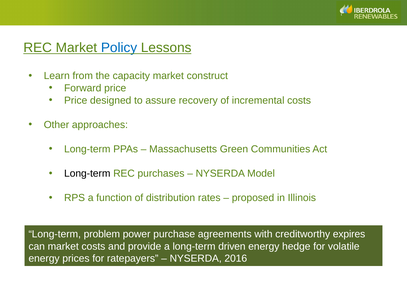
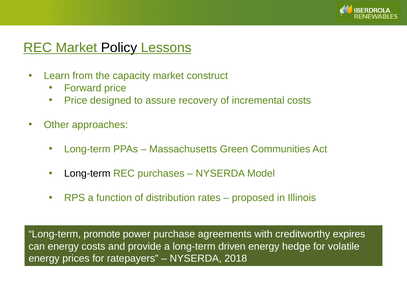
Policy colour: blue -> black
problem: problem -> promote
can market: market -> energy
2016: 2016 -> 2018
